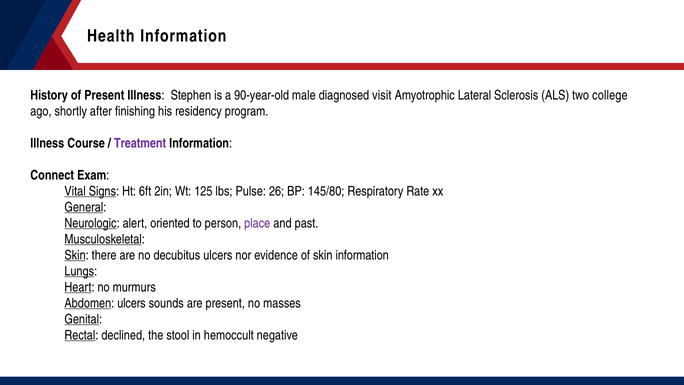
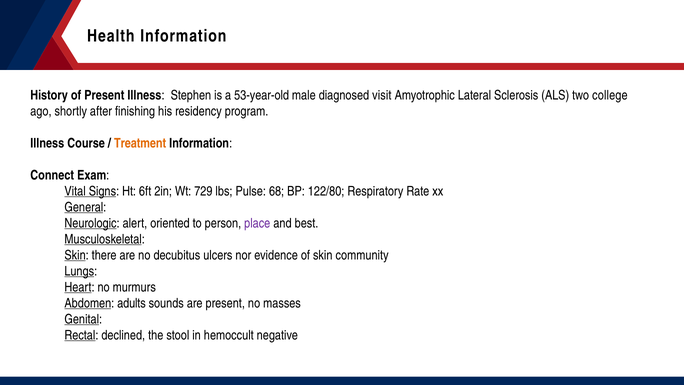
90-year-old: 90-year-old -> 53-year-old
Treatment colour: purple -> orange
125: 125 -> 729
26: 26 -> 68
145/80: 145/80 -> 122/80
past: past -> best
skin information: information -> community
Abdomen ulcers: ulcers -> adults
